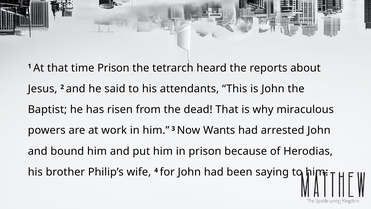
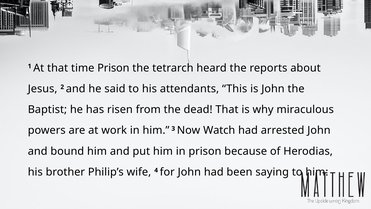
Wants: Wants -> Watch
